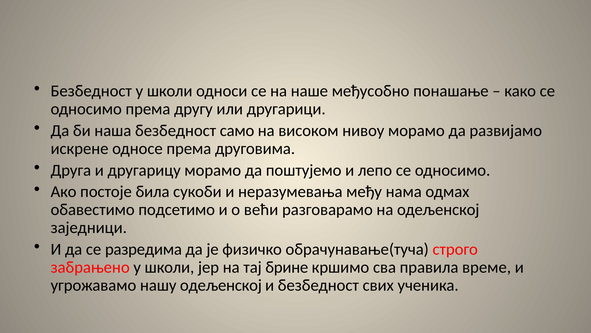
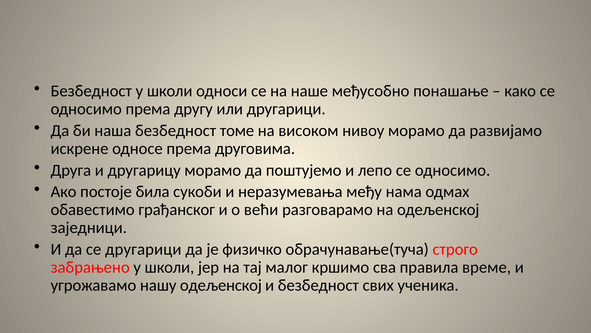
само: само -> томе
подсетимо: подсетимо -> грађанског
се разредима: разредима -> другарици
брине: брине -> малог
